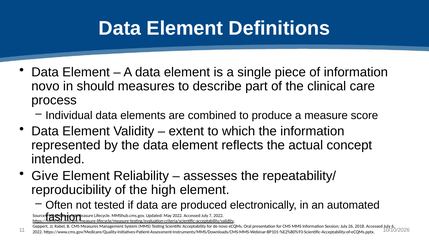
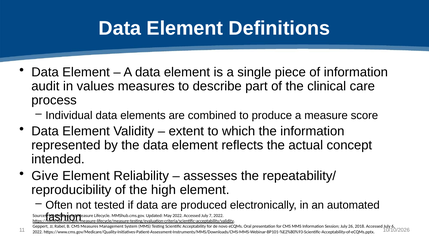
novo at (45, 86): novo -> audit
should: should -> values
